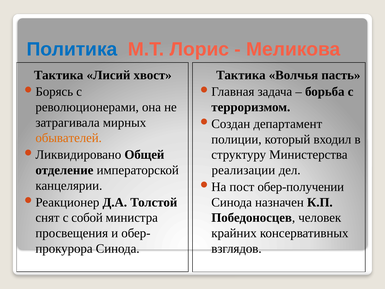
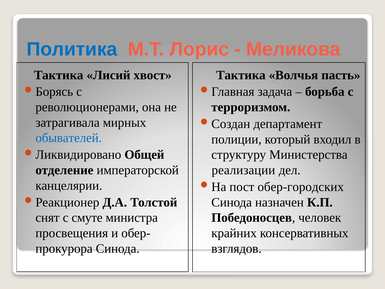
обывателей colour: orange -> blue
обер-получении: обер-получении -> обер-городских
собой: собой -> смуте
